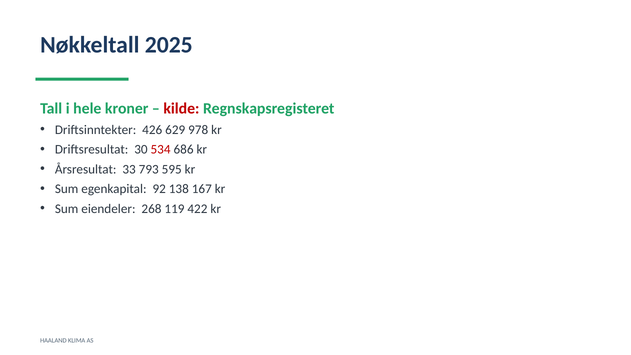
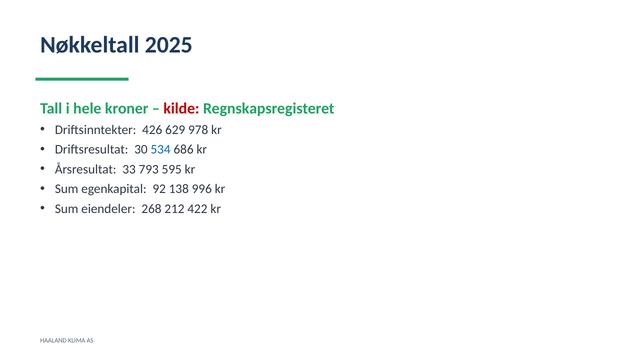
534 colour: red -> blue
167: 167 -> 996
119: 119 -> 212
